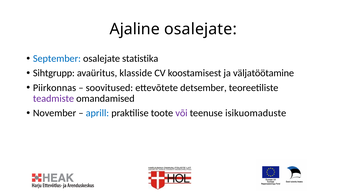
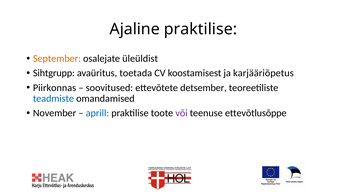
Ajaline osalejate: osalejate -> praktilise
September colour: blue -> orange
statistika: statistika -> üleüldist
klasside: klasside -> toetada
väljatöötamine: väljatöötamine -> karjääriõpetus
teadmiste colour: purple -> blue
isikuomaduste: isikuomaduste -> ettevõtlusõppe
